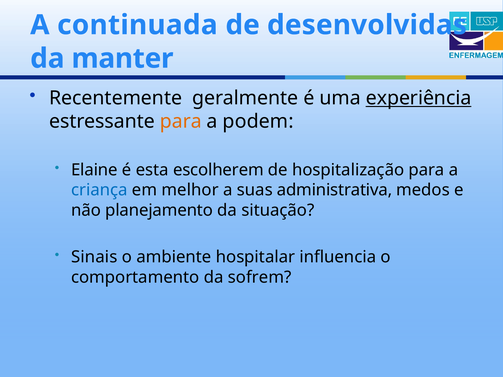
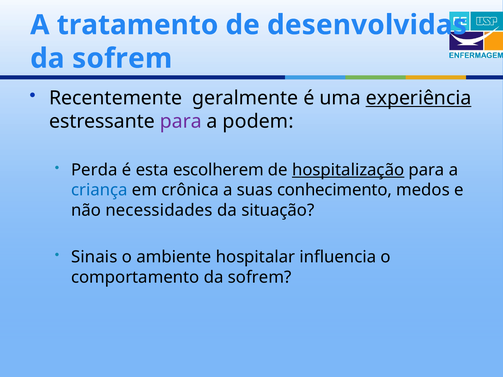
continuada: continuada -> tratamento
manter at (122, 59): manter -> sofrem
para at (181, 122) colour: orange -> purple
Elaine: Elaine -> Perda
hospitalização underline: none -> present
melhor: melhor -> crônica
administrativa: administrativa -> conhecimento
planejamento: planejamento -> necessidades
